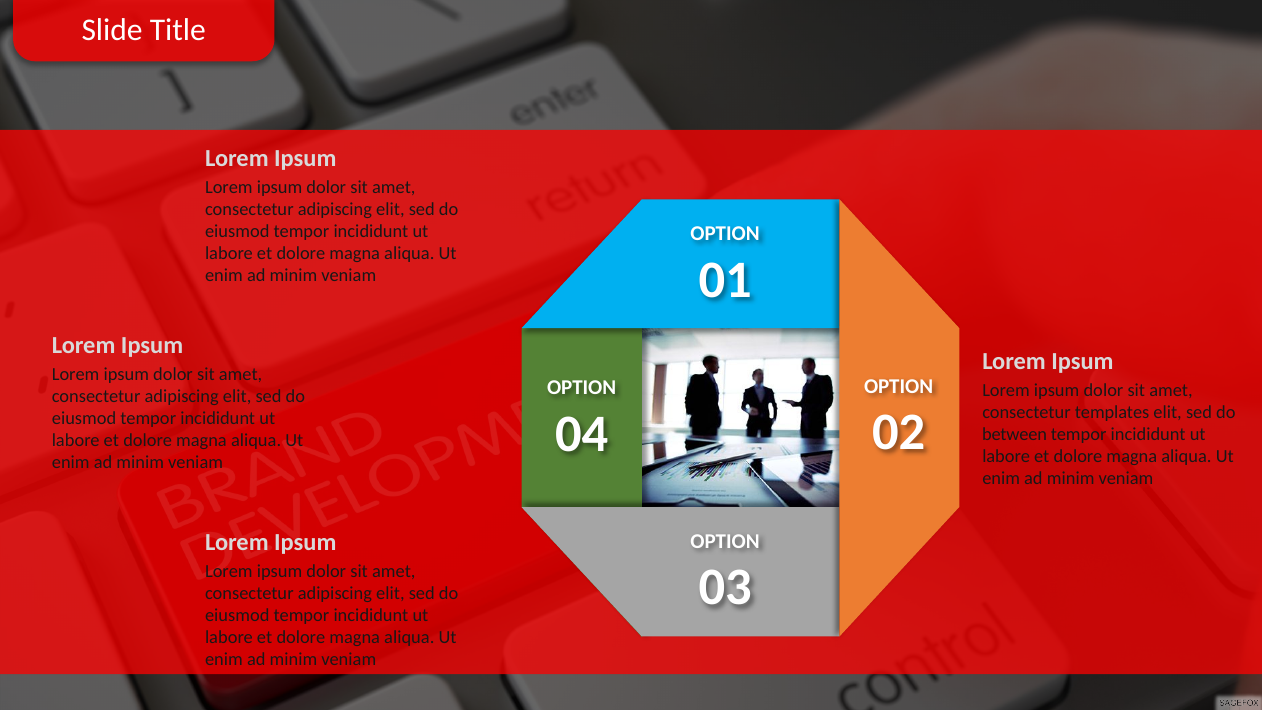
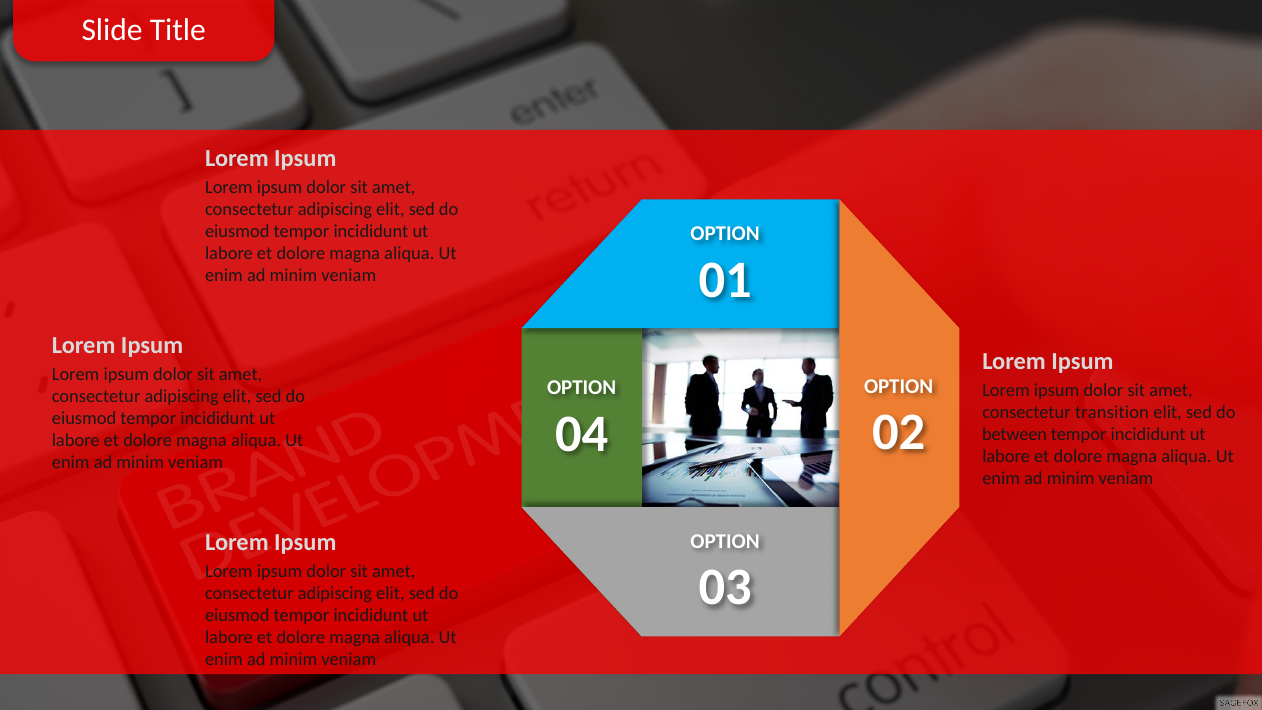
templates: templates -> transition
